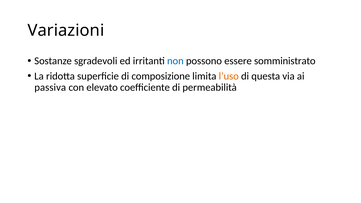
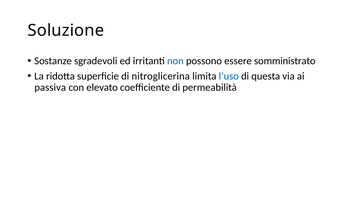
Variazioni: Variazioni -> Soluzione
composizione: composizione -> nitroglicerina
l’uso colour: orange -> blue
